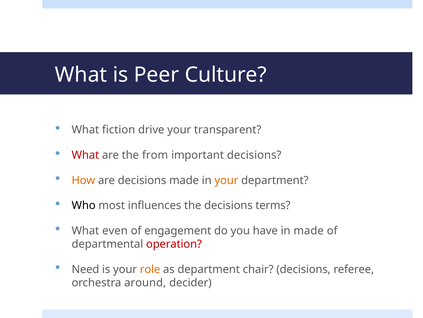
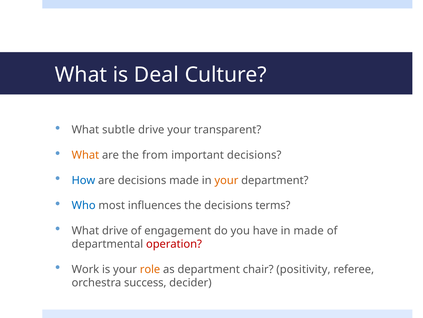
Peer: Peer -> Deal
fiction: fiction -> subtle
What at (85, 155) colour: red -> orange
How colour: orange -> blue
Who colour: black -> blue
What even: even -> drive
Need: Need -> Work
chair decisions: decisions -> positivity
around: around -> success
